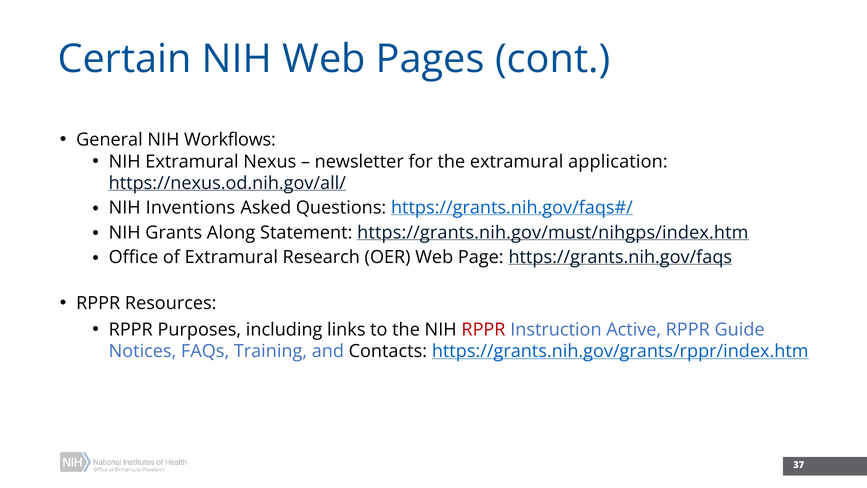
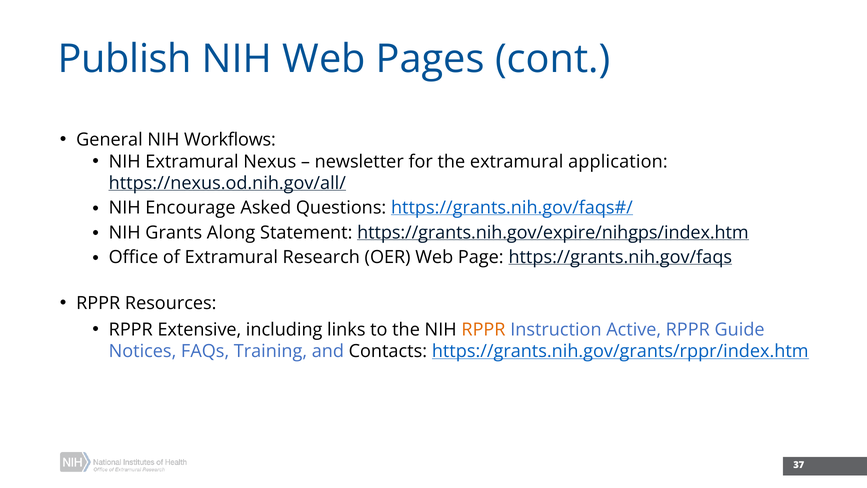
Certain: Certain -> Publish
Inventions: Inventions -> Encourage
https://grants.nih.gov/must/nihgps/index.htm: https://grants.nih.gov/must/nihgps/index.htm -> https://grants.nih.gov/expire/nihgps/index.htm
Purposes: Purposes -> Extensive
RPPR at (484, 330) colour: red -> orange
